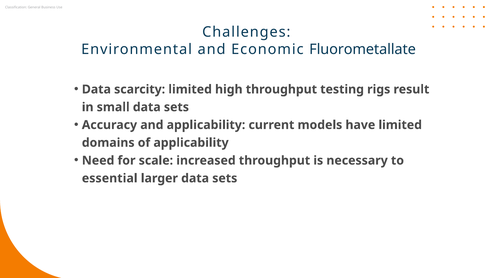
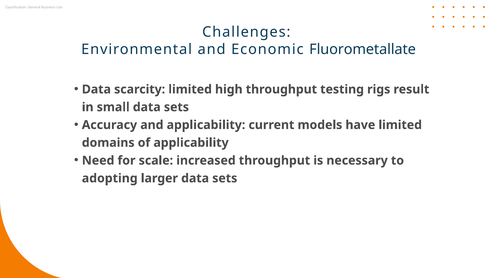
essential: essential -> adopting
